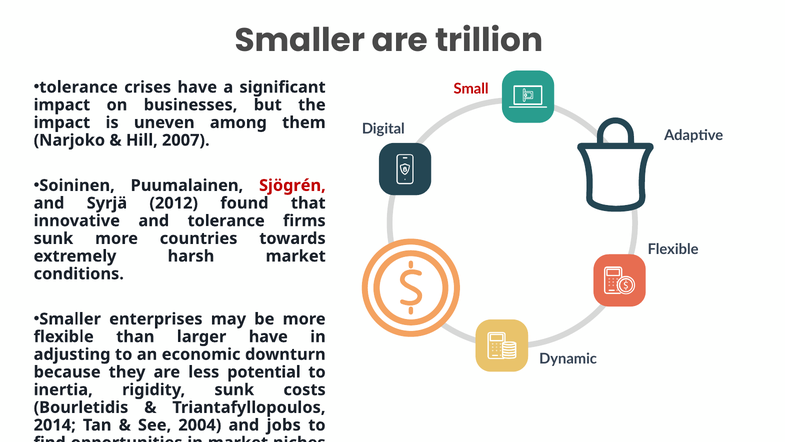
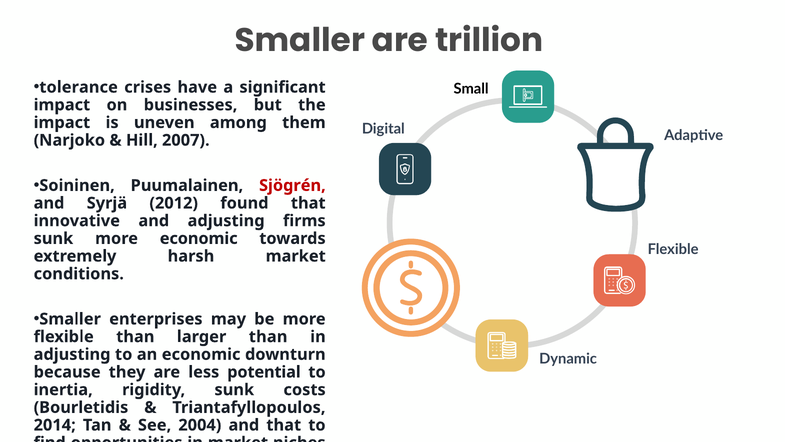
Small colour: red -> black
and tolerance: tolerance -> adjusting
more countries: countries -> economic
larger have: have -> than
and jobs: jobs -> that
